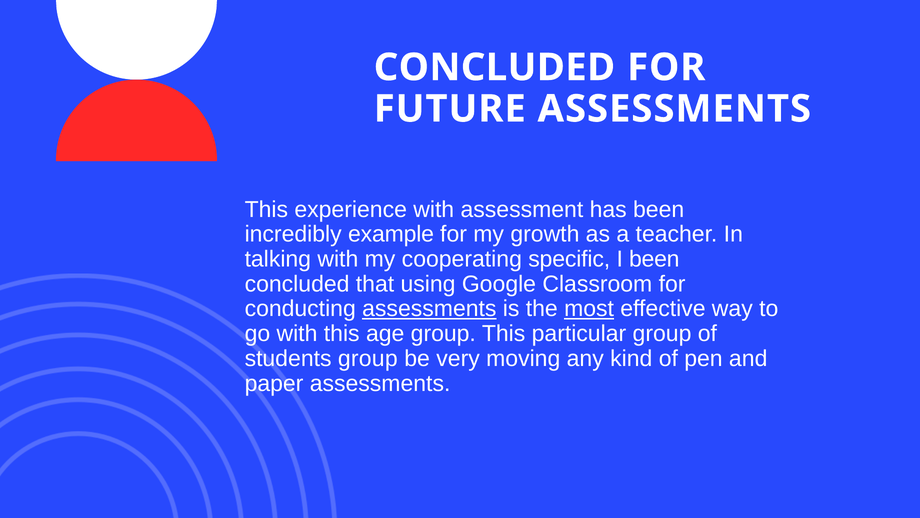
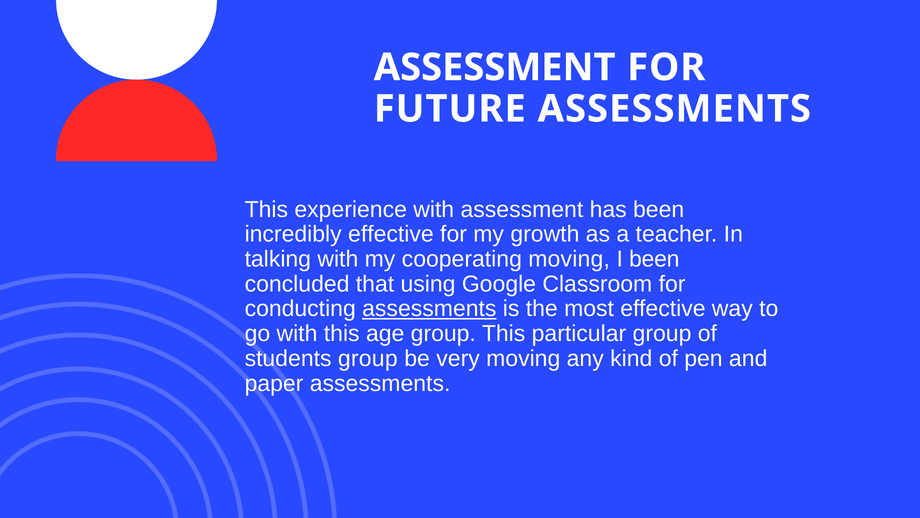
CONCLUDED at (494, 67): CONCLUDED -> ASSESSMENT
incredibly example: example -> effective
cooperating specific: specific -> moving
most underline: present -> none
